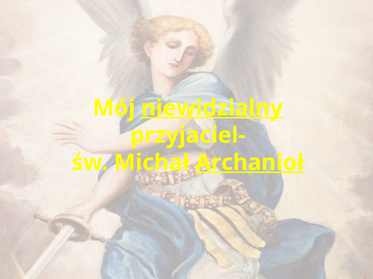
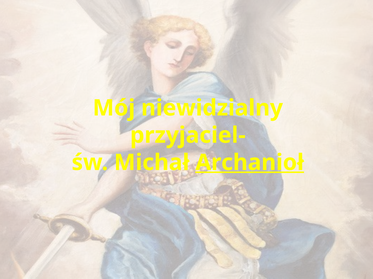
niewidzialny underline: present -> none
